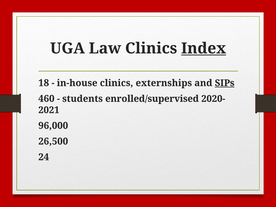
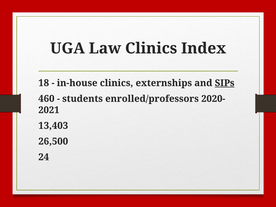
Index underline: present -> none
enrolled/supervised: enrolled/supervised -> enrolled/professors
96,000: 96,000 -> 13,403
